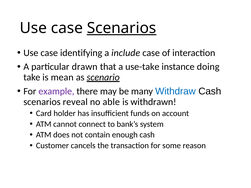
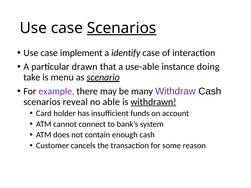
identifying: identifying -> implement
include: include -> identify
use-take: use-take -> use-able
mean: mean -> menu
Withdraw colour: blue -> purple
withdrawn underline: none -> present
